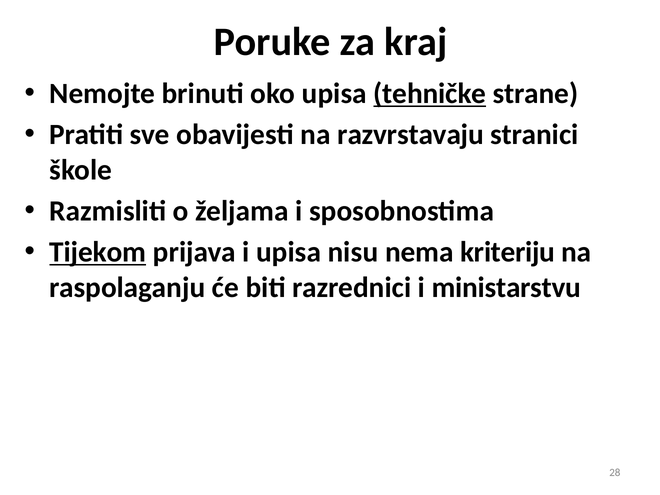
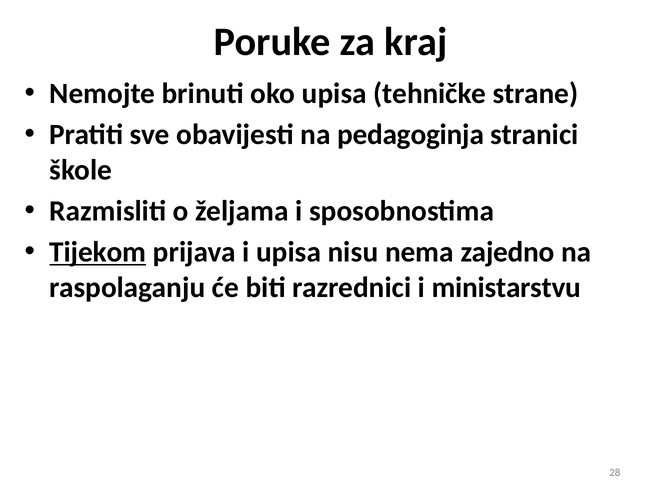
tehničke underline: present -> none
razvrstavaju: razvrstavaju -> pedagoginja
kriteriju: kriteriju -> zajedno
